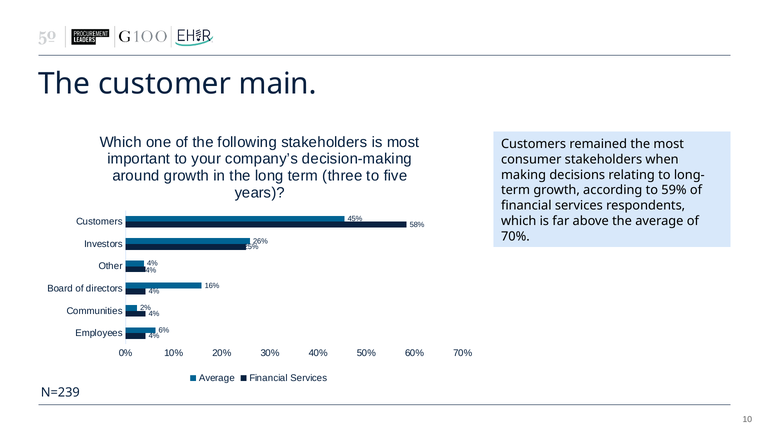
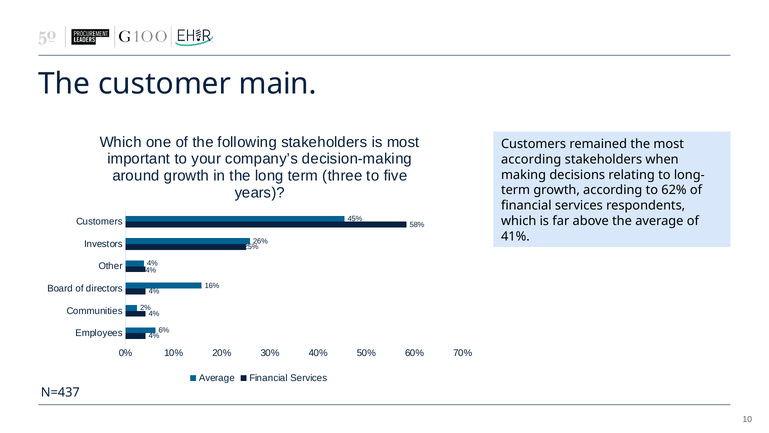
consumer at (531, 159): consumer -> according
59%: 59% -> 62%
70% at (515, 236): 70% -> 41%
N=239: N=239 -> N=437
